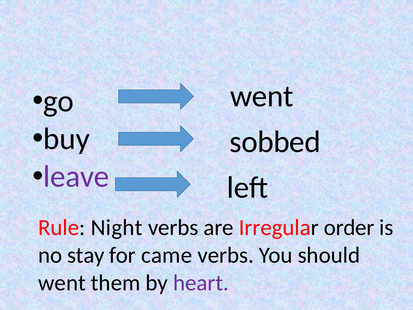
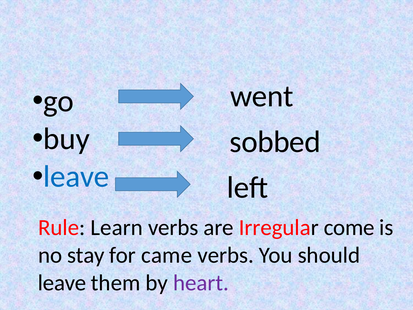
leave at (76, 177) colour: purple -> blue
Night: Night -> Learn
order: order -> come
went at (62, 283): went -> leave
